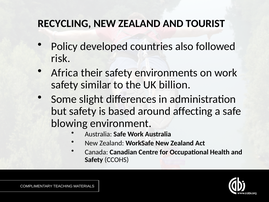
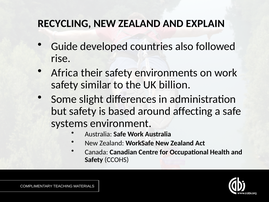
TOURIST: TOURIST -> EXPLAIN
Policy: Policy -> Guide
risk: risk -> rise
blowing: blowing -> systems
